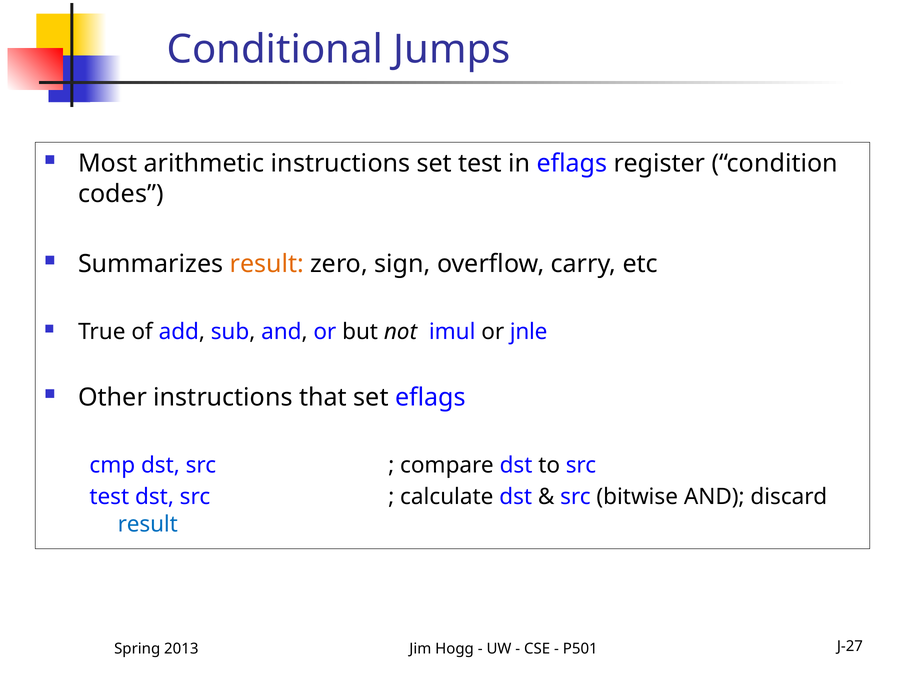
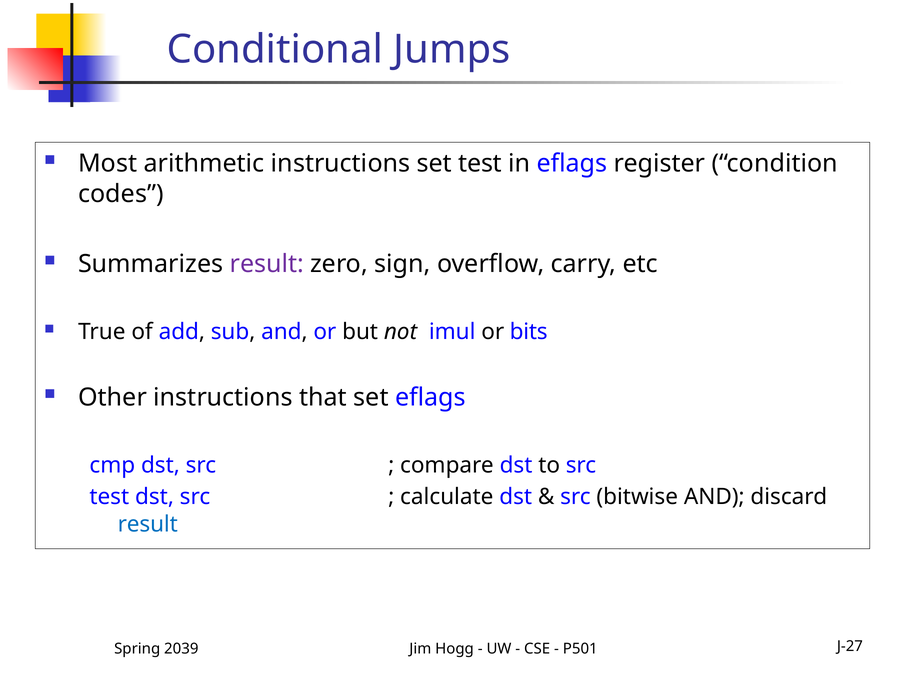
result at (267, 264) colour: orange -> purple
jnle: jnle -> bits
2013: 2013 -> 2039
